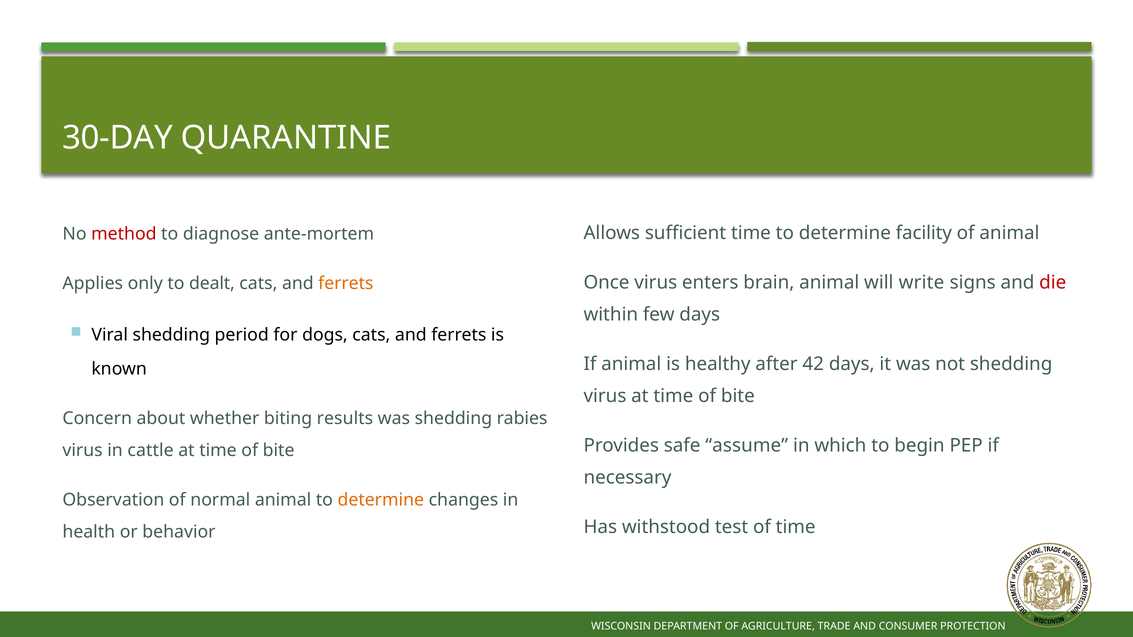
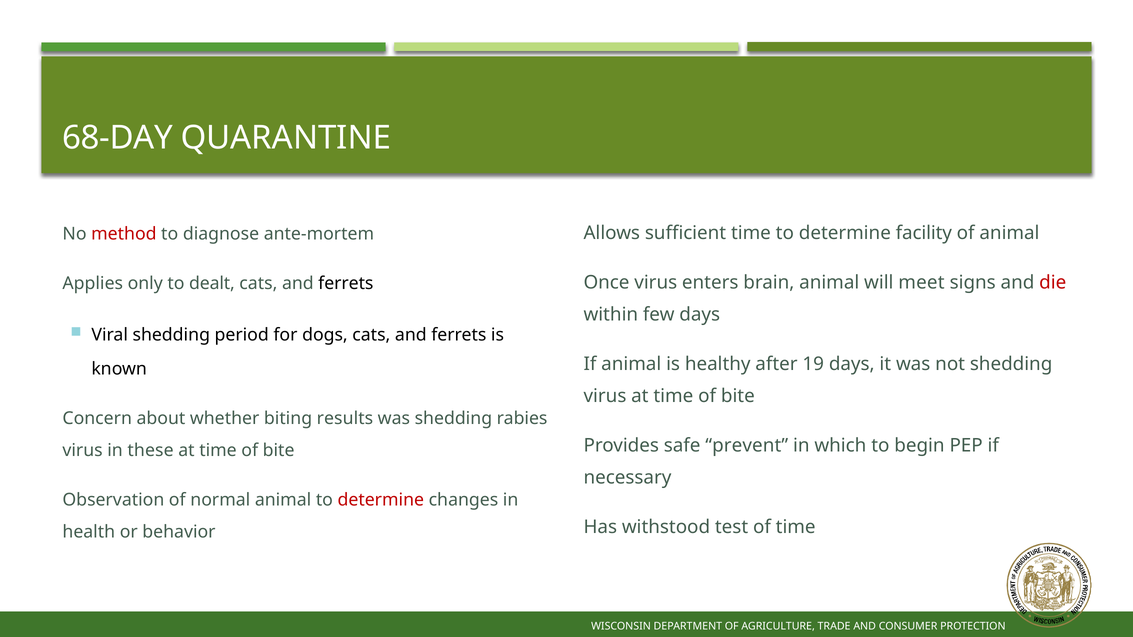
30-DAY: 30-DAY -> 68-DAY
write: write -> meet
ferrets at (346, 283) colour: orange -> black
42: 42 -> 19
assume: assume -> prevent
cattle: cattle -> these
determine at (381, 500) colour: orange -> red
